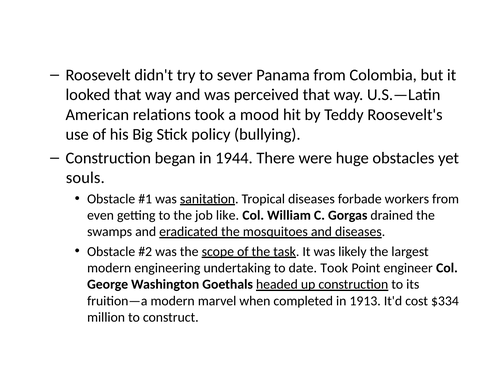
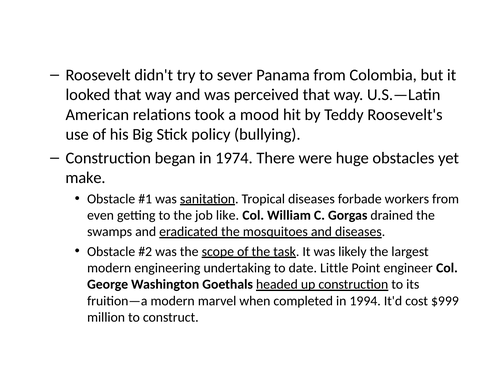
1944: 1944 -> 1974
souls: souls -> make
date Took: Took -> Little
1913: 1913 -> 1994
$334: $334 -> $999
